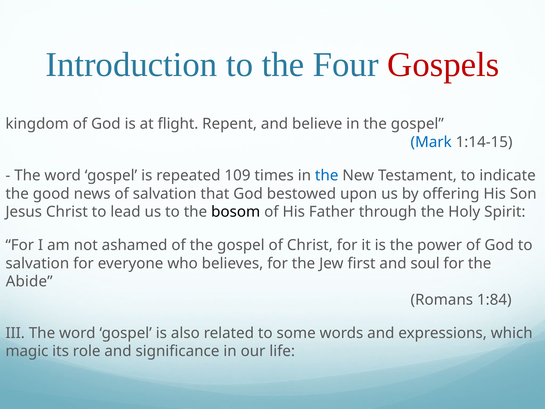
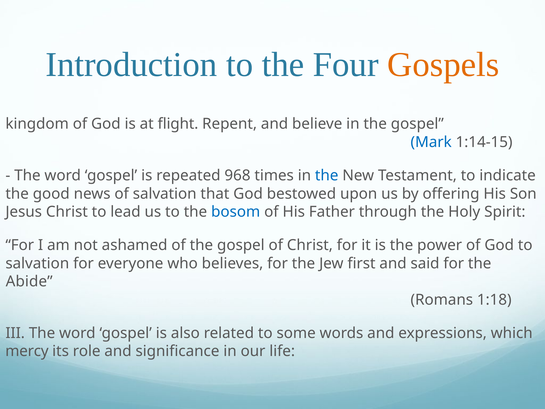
Gospels colour: red -> orange
109: 109 -> 968
bosom colour: black -> blue
soul: soul -> said
1:84: 1:84 -> 1:18
magic: magic -> mercy
